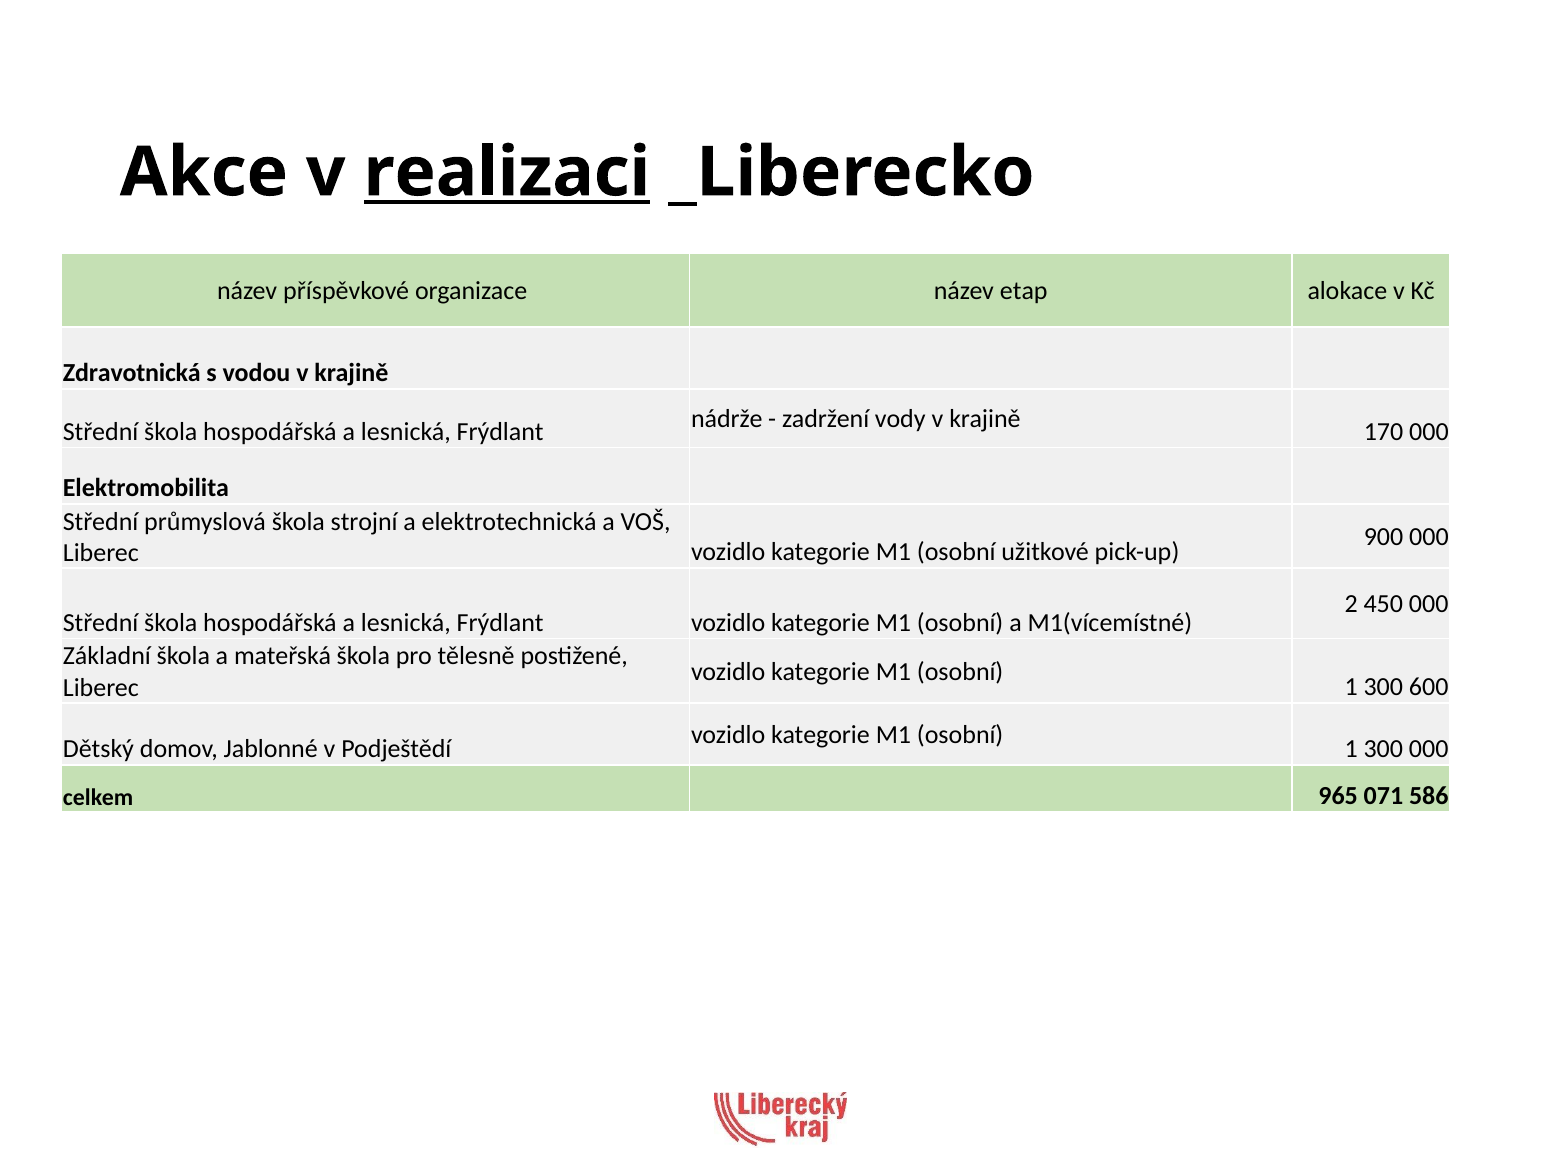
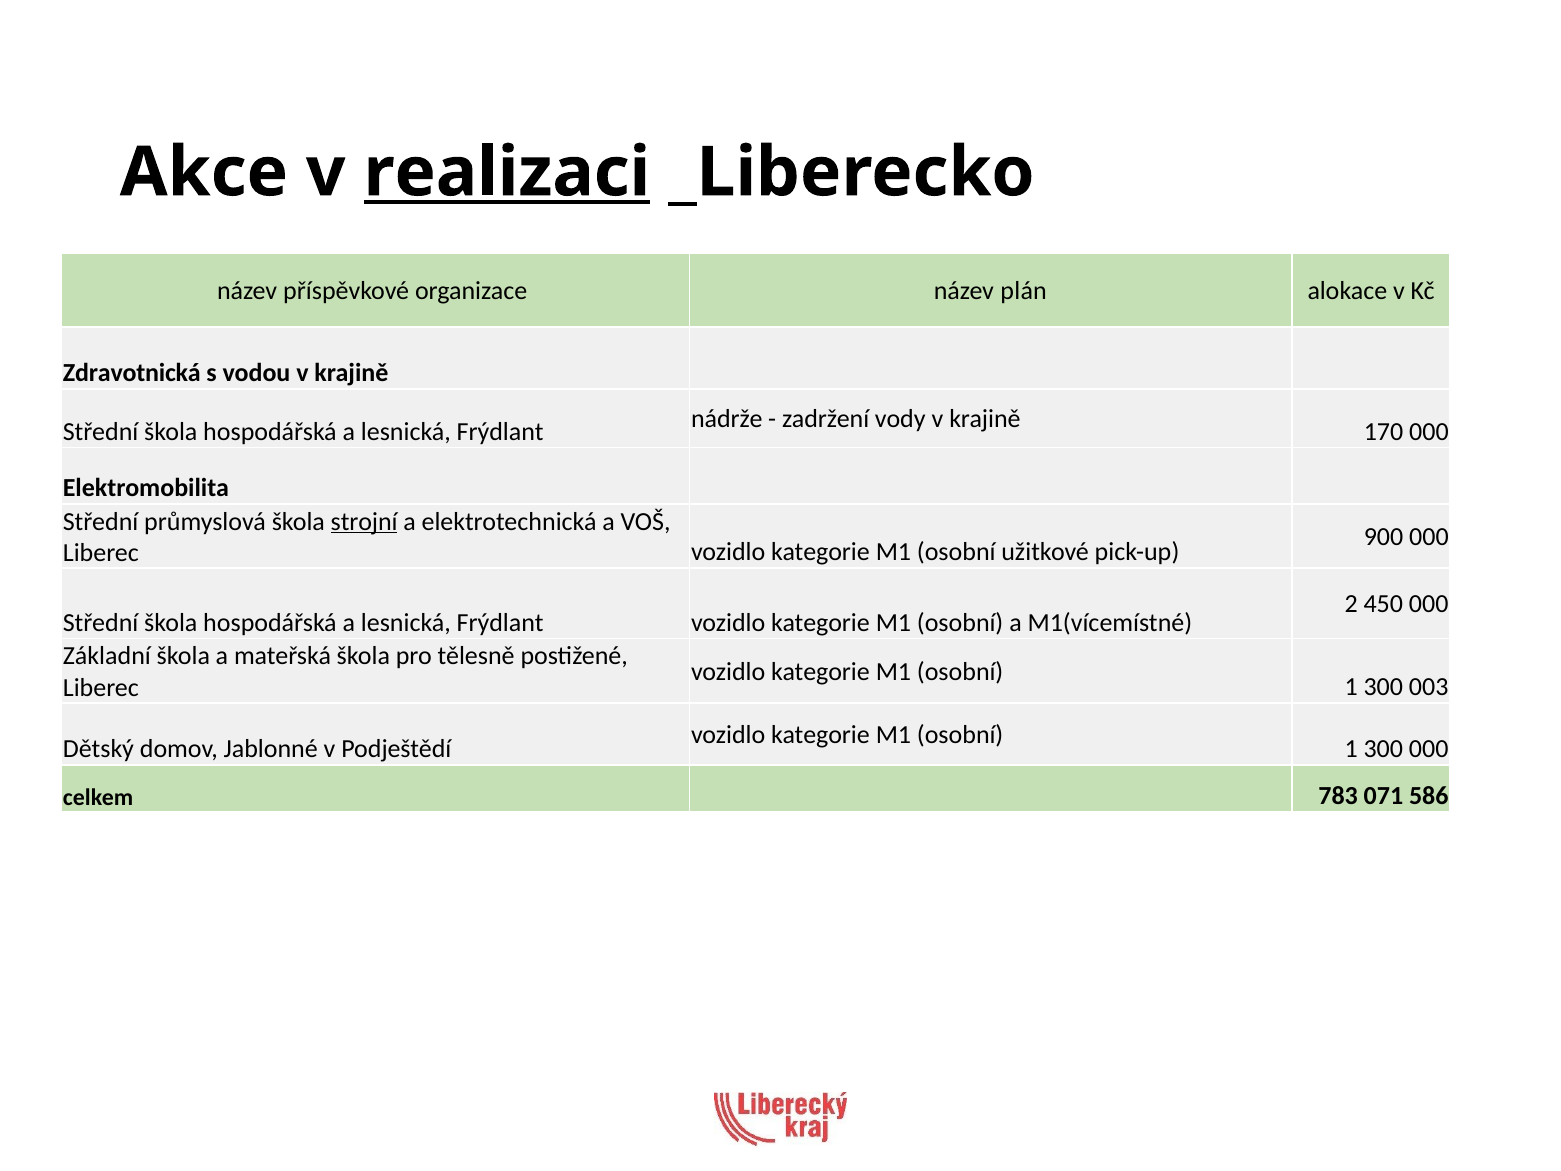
etap: etap -> plán
strojní underline: none -> present
600: 600 -> 003
965: 965 -> 783
